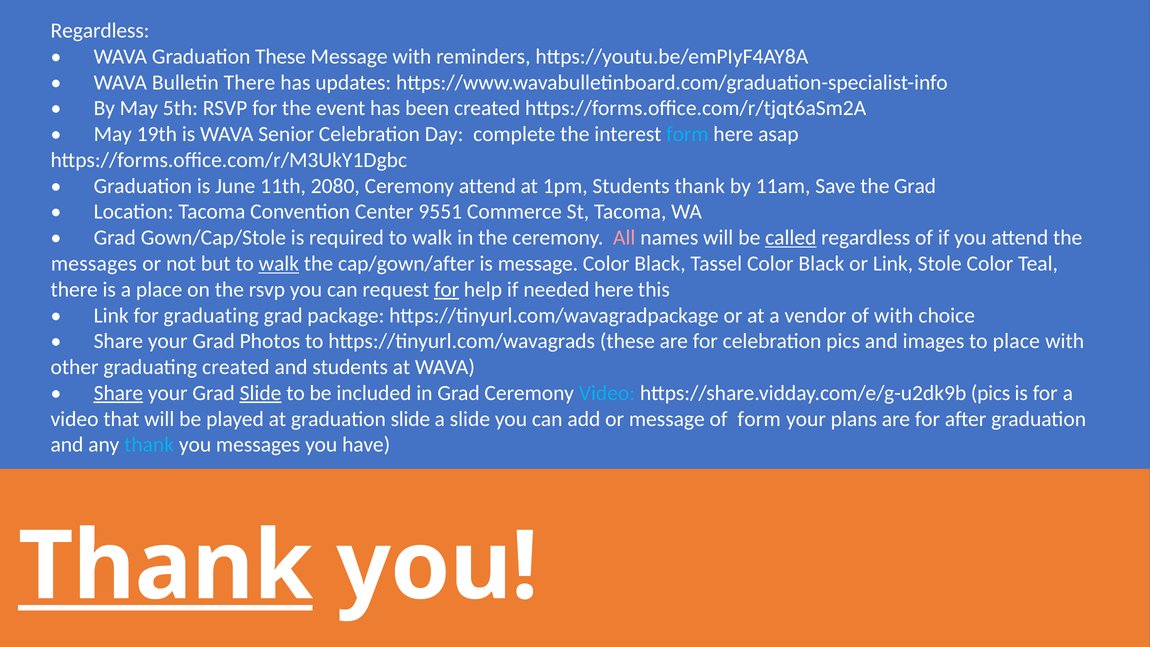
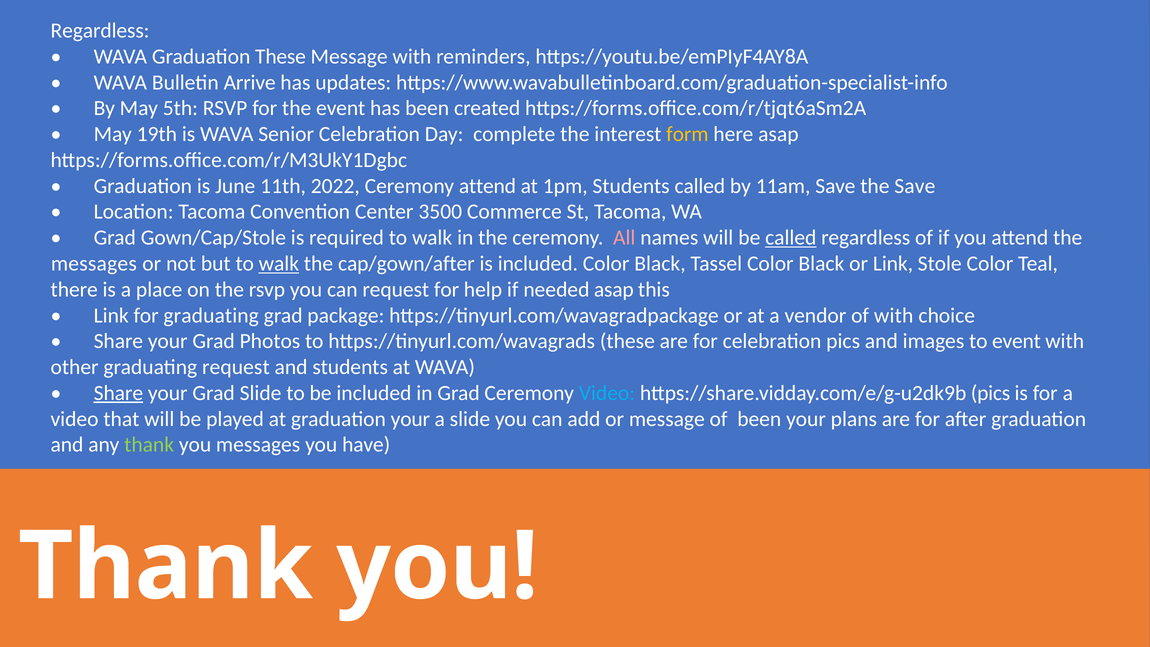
Bulletin There: There -> Arrive
form at (687, 134) colour: light blue -> yellow
2080: 2080 -> 2022
Students thank: thank -> called
the Grad: Grad -> Save
9551: 9551 -> 3500
is message: message -> included
for at (447, 289) underline: present -> none
needed here: here -> asap
to place: place -> event
graduating created: created -> request
Slide at (261, 393) underline: present -> none
graduation slide: slide -> your
of form: form -> been
thank at (149, 445) colour: light blue -> light green
Thank at (166, 566) underline: present -> none
